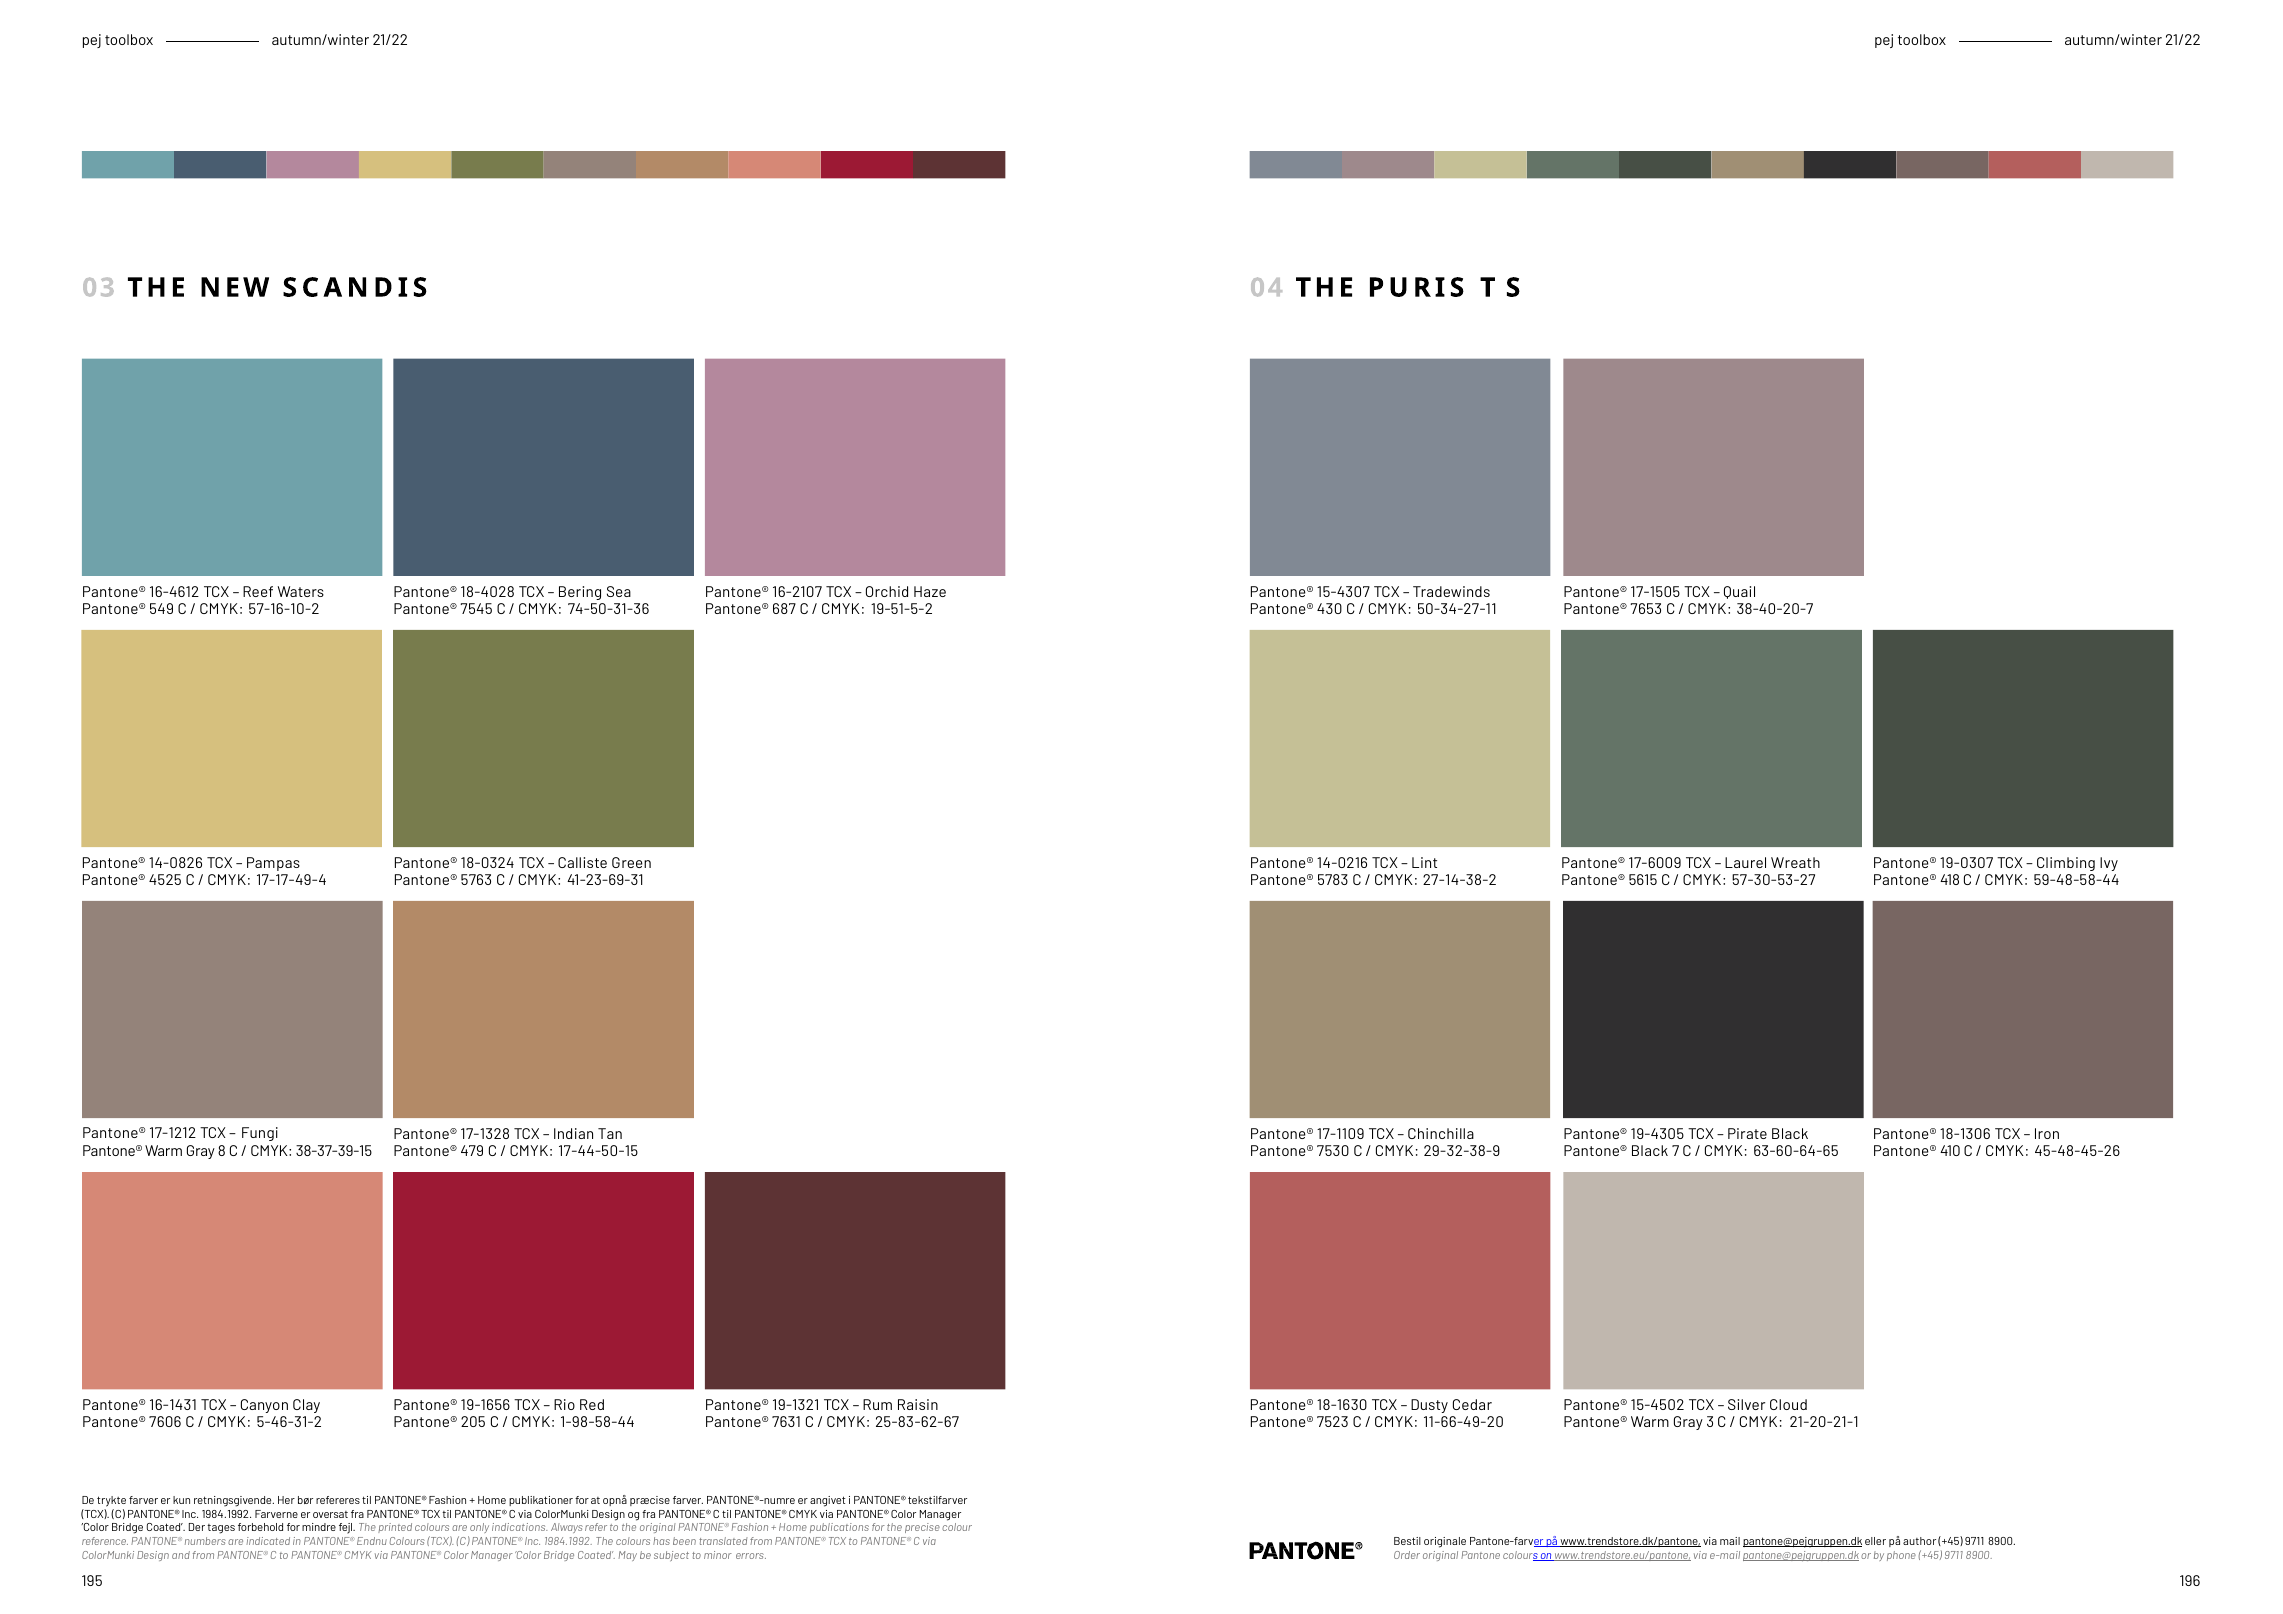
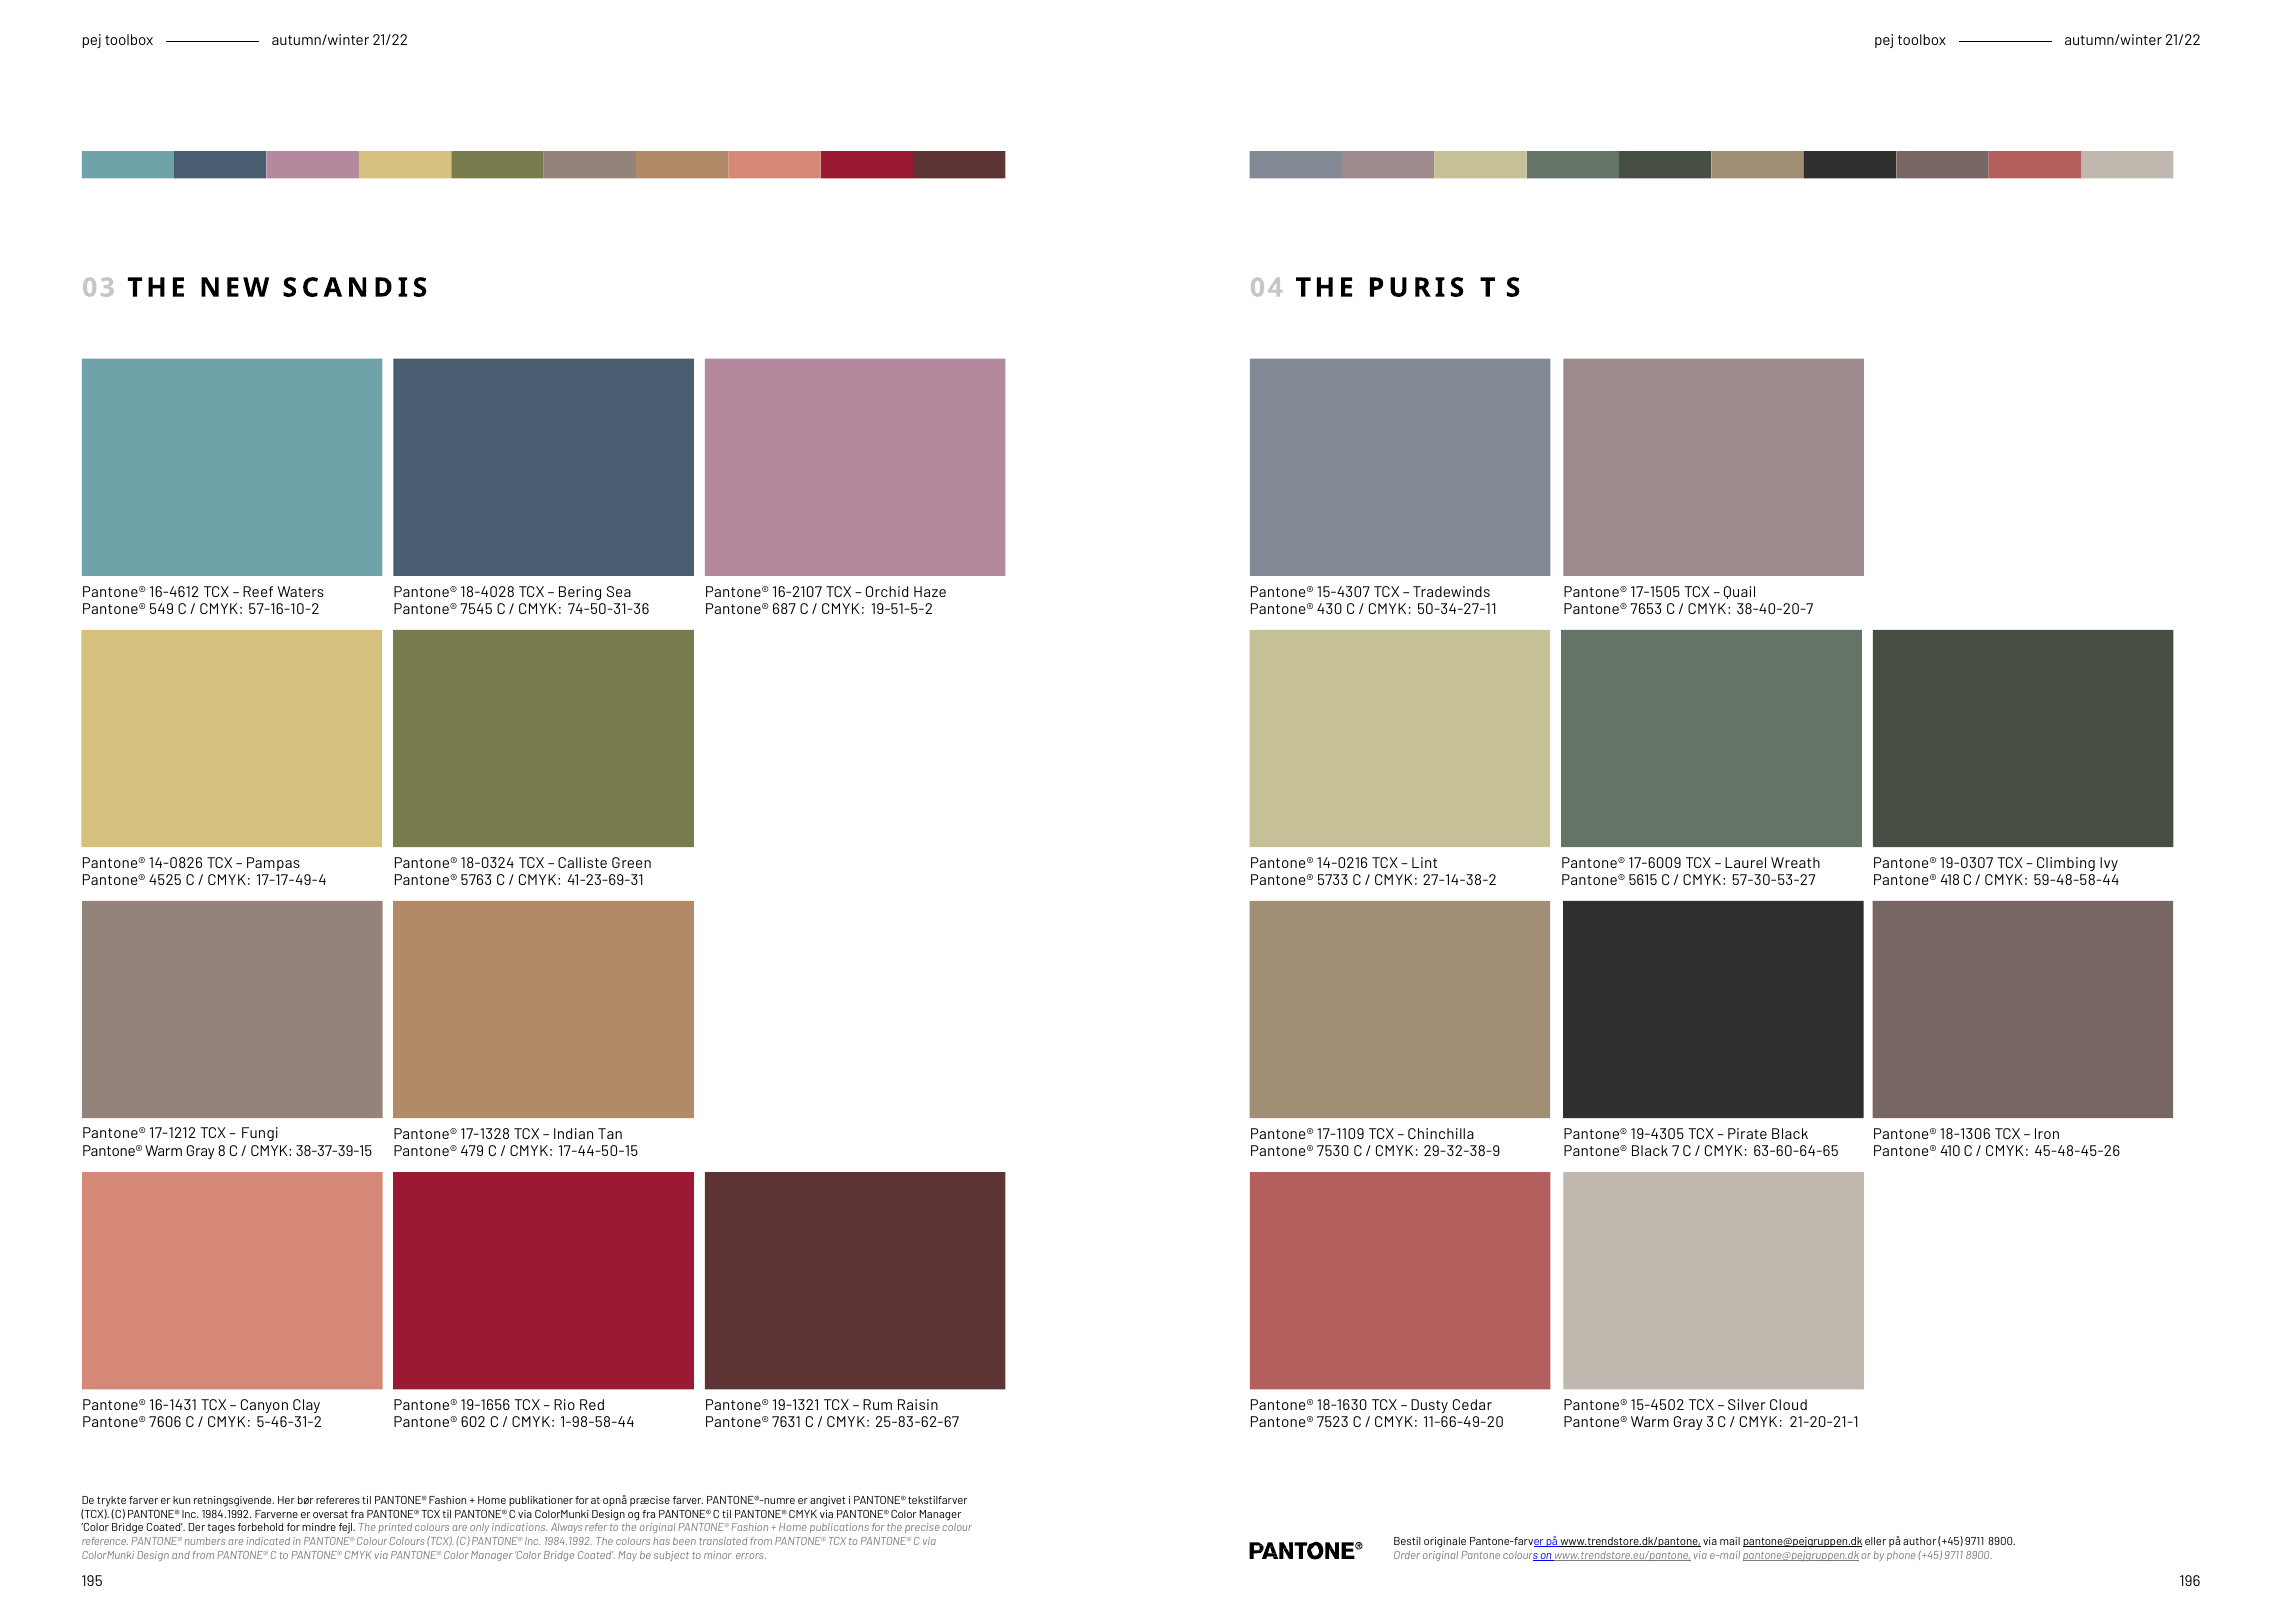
5783: 5783 -> 5733
205: 205 -> 602
PANTONE® Endnu: Endnu -> Colour
